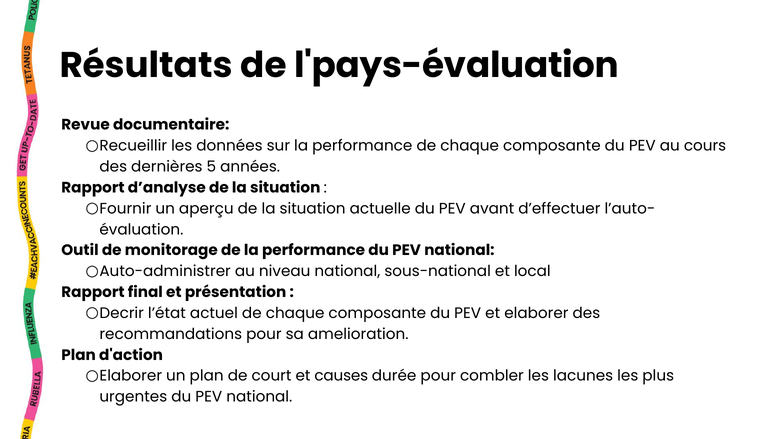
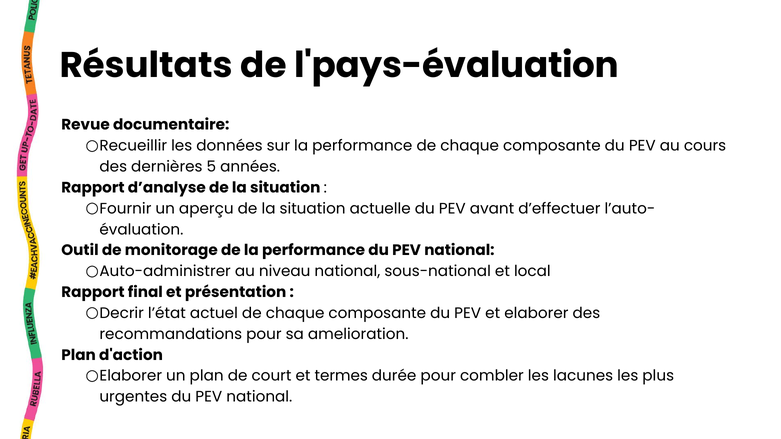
causes: causes -> termes
